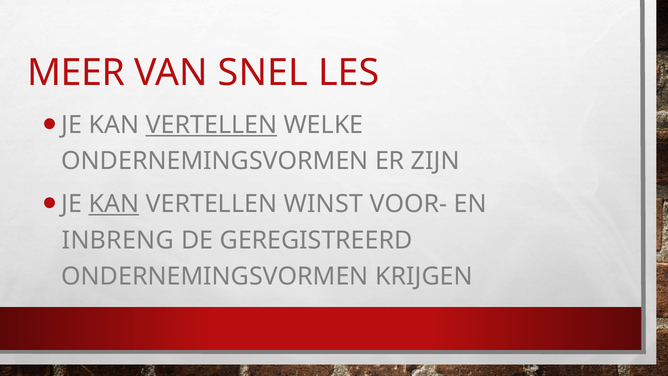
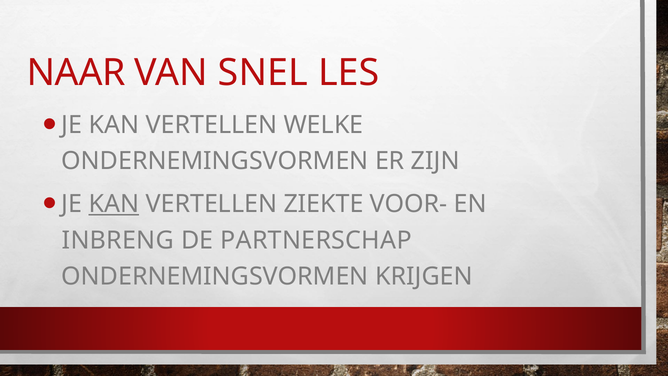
MEER: MEER -> NAAR
VERTELLEN at (211, 125) underline: present -> none
WINST: WINST -> ZIEKTE
GEREGISTREERD: GEREGISTREERD -> PARTNERSCHAP
